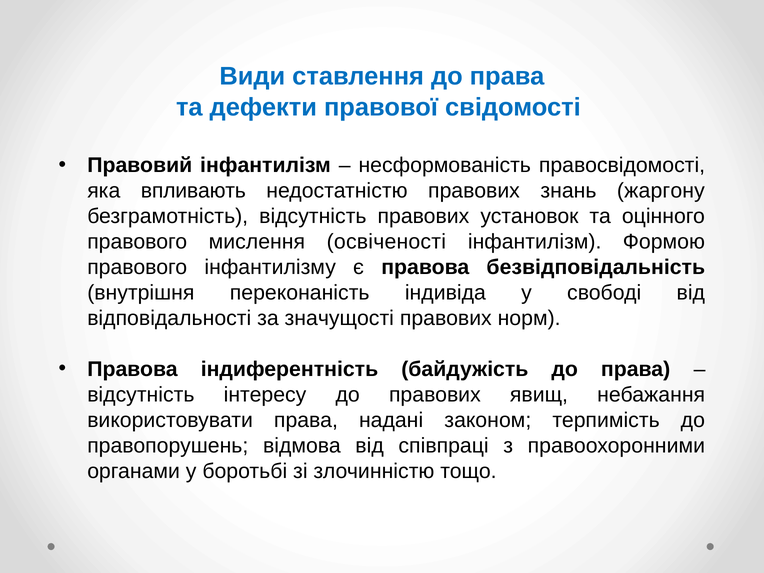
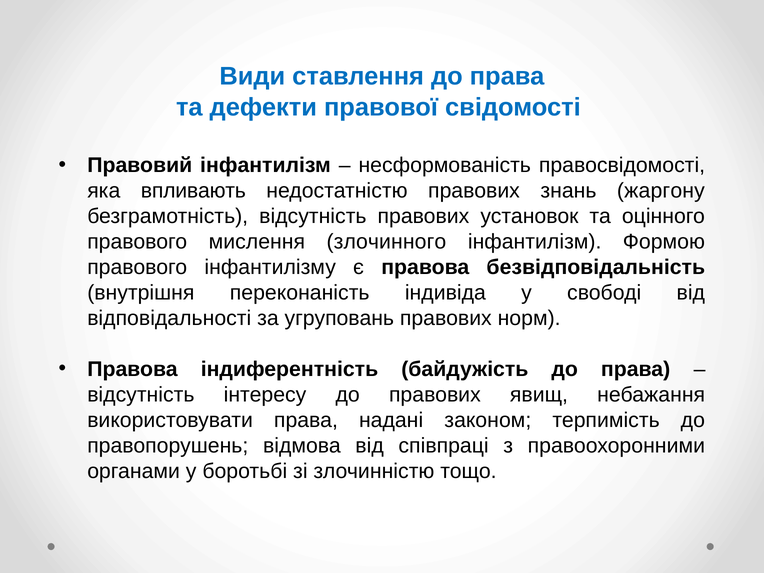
освіченості: освіченості -> злочинного
значущості: значущості -> угруповань
